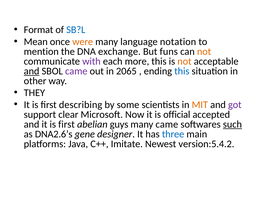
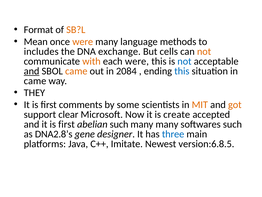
SB?L colour: blue -> orange
notation: notation -> methods
mention: mention -> includes
funs: funs -> cells
with colour: purple -> orange
each more: more -> were
not at (184, 61) colour: orange -> blue
came at (76, 71) colour: purple -> orange
2065: 2065 -> 2084
other at (35, 81): other -> came
describing: describing -> comments
got colour: purple -> orange
official: official -> create
abelian guys: guys -> such
many came: came -> many
such at (232, 124) underline: present -> none
DNA2.6’s: DNA2.6’s -> DNA2.8’s
version:5.4.2: version:5.4.2 -> version:6.8.5
